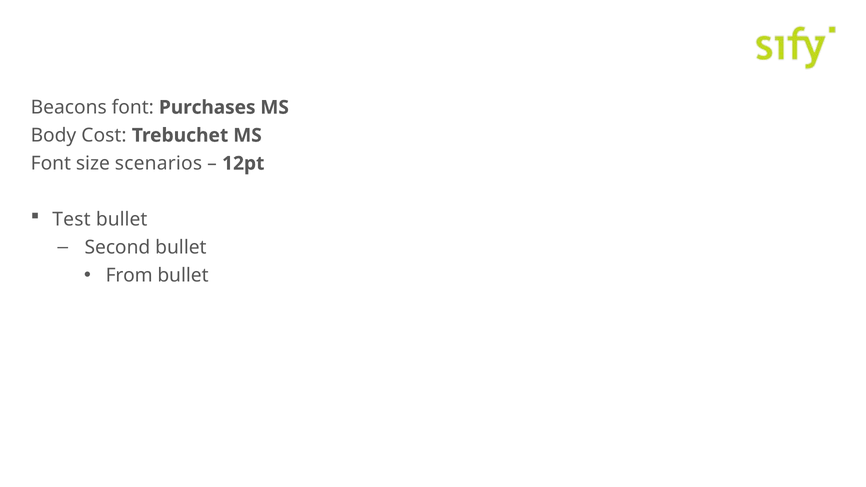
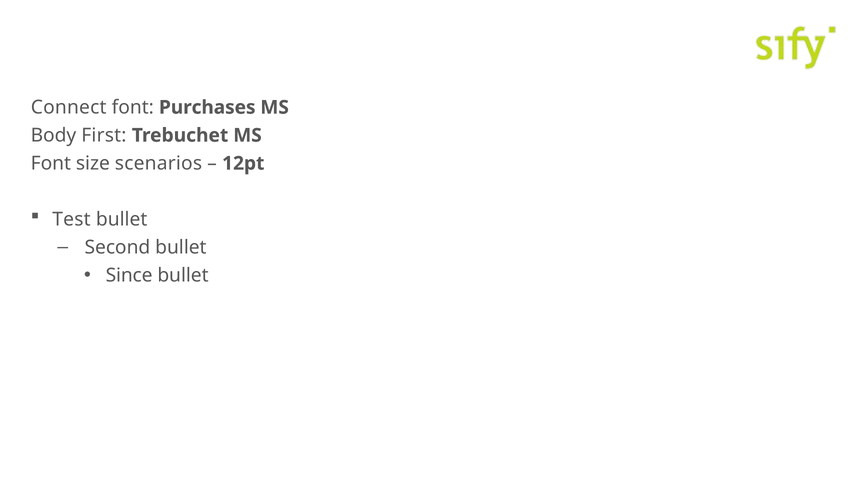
Beacons: Beacons -> Connect
Cost: Cost -> First
From: From -> Since
